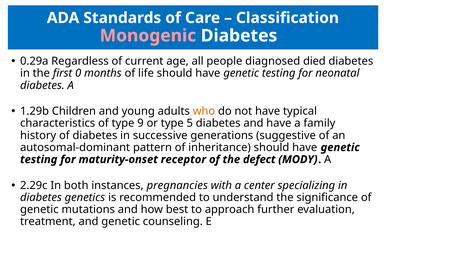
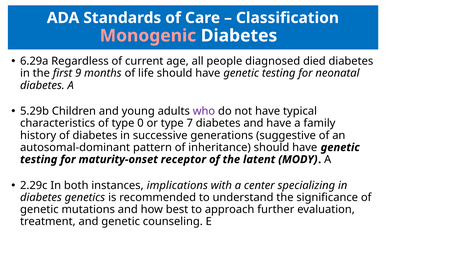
0.29a: 0.29a -> 6.29a
0: 0 -> 9
1.29b: 1.29b -> 5.29b
who colour: orange -> purple
9: 9 -> 0
5: 5 -> 7
defect: defect -> latent
pregnancies: pregnancies -> implications
